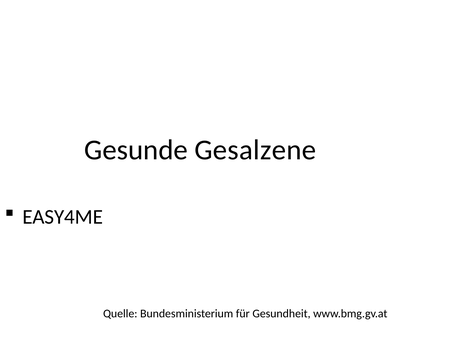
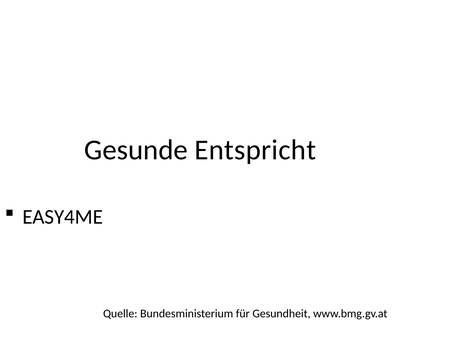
Gesalzene: Gesalzene -> Entspricht
